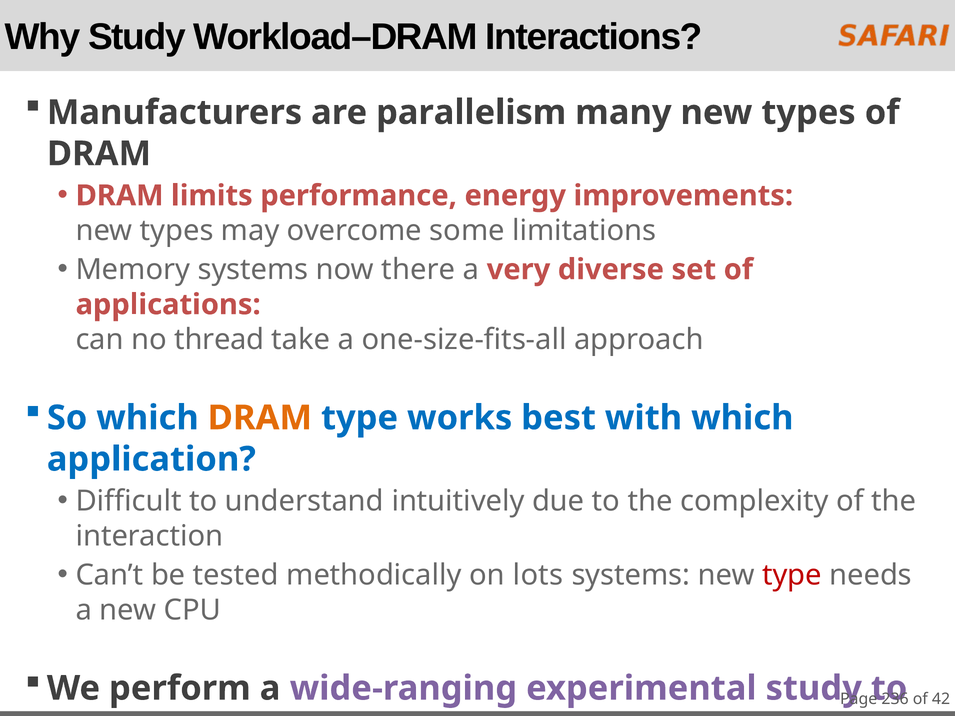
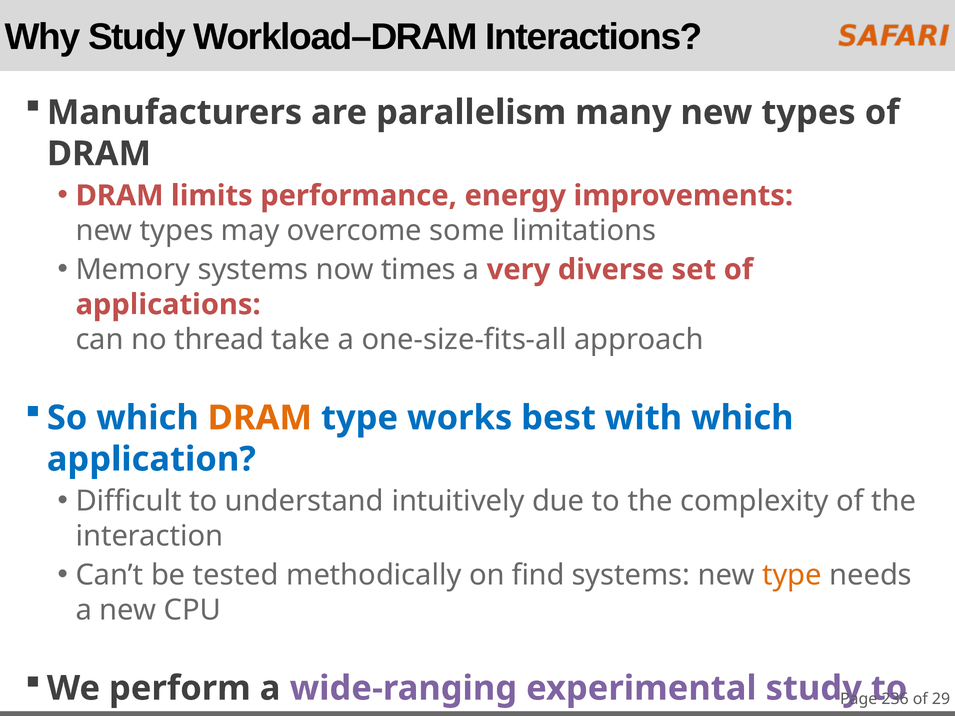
there: there -> times
lots: lots -> find
type at (792, 575) colour: red -> orange
42: 42 -> 29
